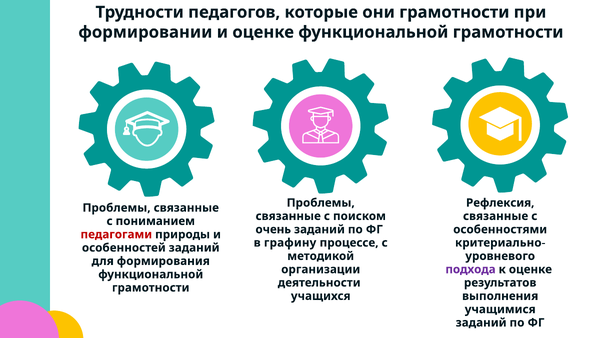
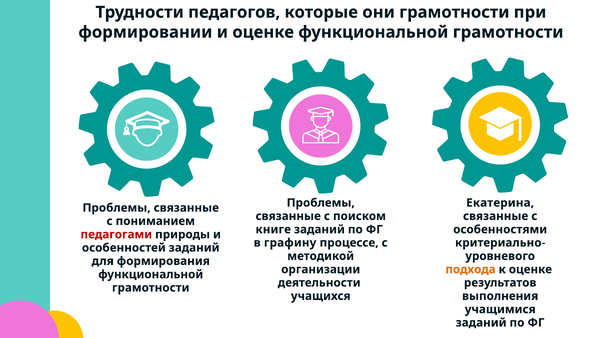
Рефлексия: Рефлексия -> Екатерина
очень: очень -> книге
подхода colour: purple -> orange
